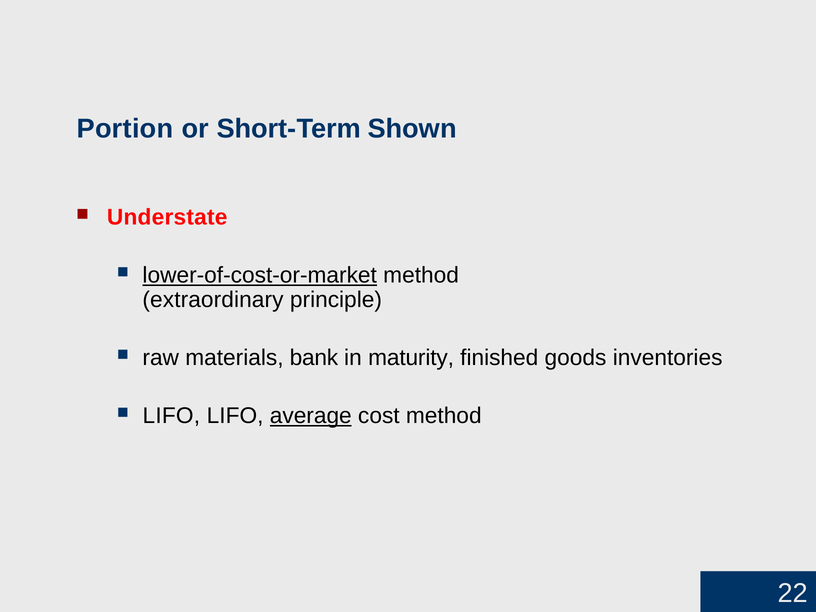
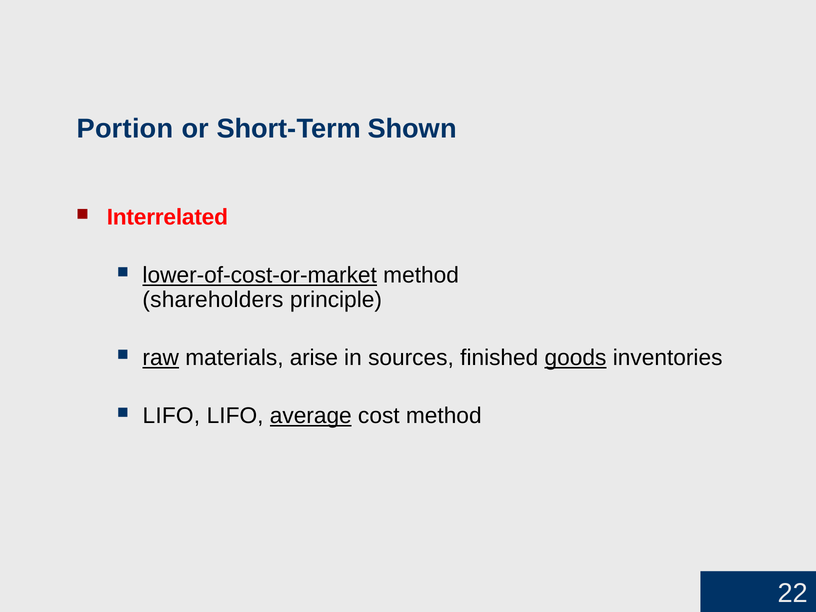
Understate: Understate -> Interrelated
extraordinary: extraordinary -> shareholders
raw underline: none -> present
bank: bank -> arise
maturity: maturity -> sources
goods underline: none -> present
